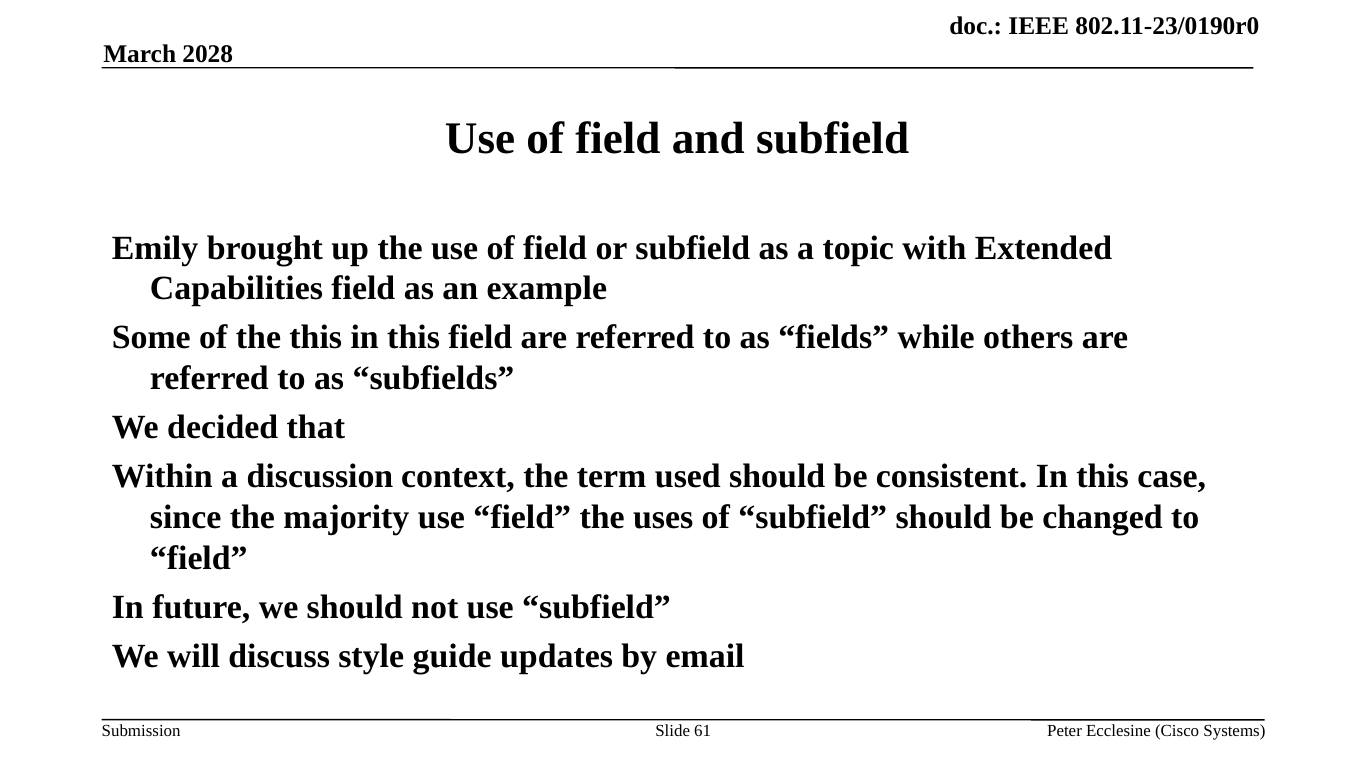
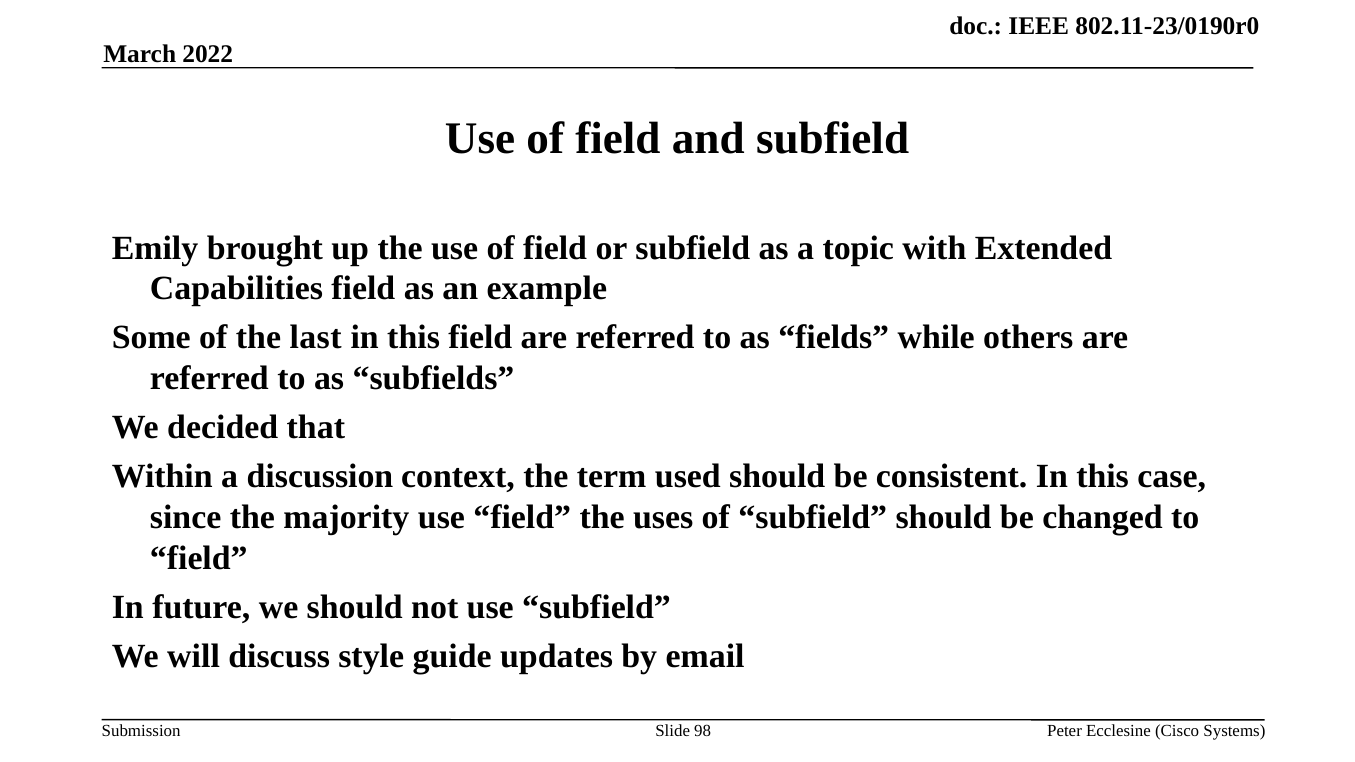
2028: 2028 -> 2022
the this: this -> last
61: 61 -> 98
